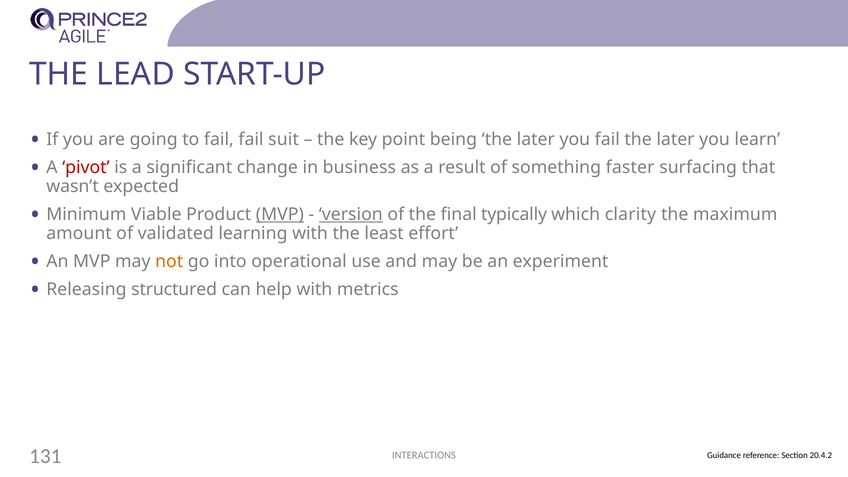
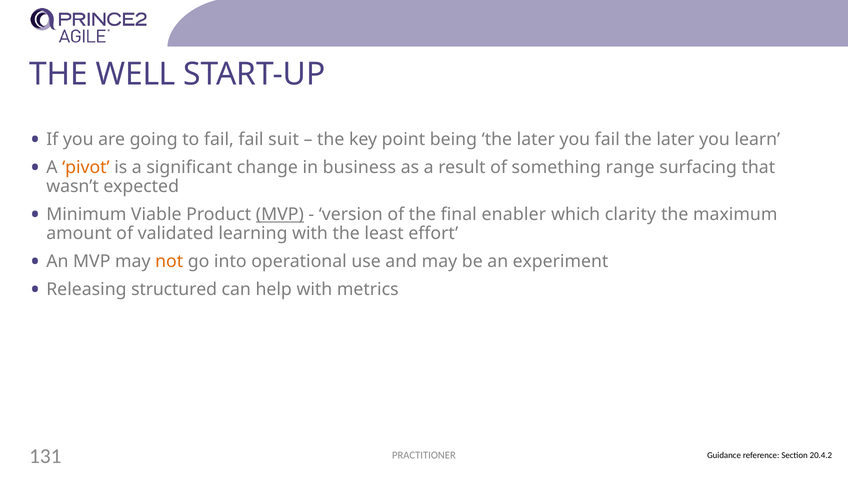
LEAD: LEAD -> WELL
pivot colour: red -> orange
faster: faster -> range
version underline: present -> none
typically: typically -> enabler
INTERACTIONS: INTERACTIONS -> PRACTITIONER
